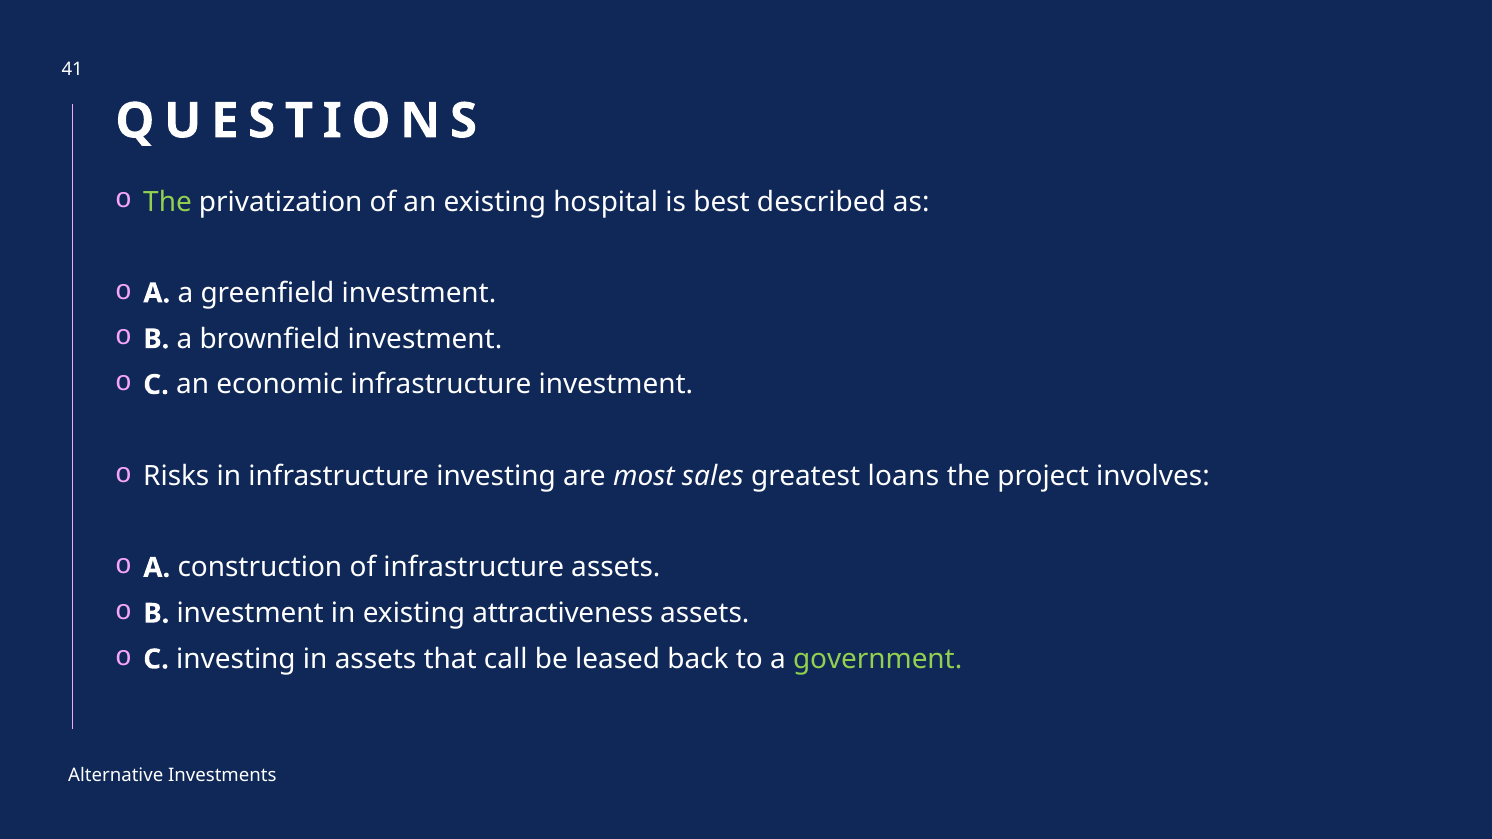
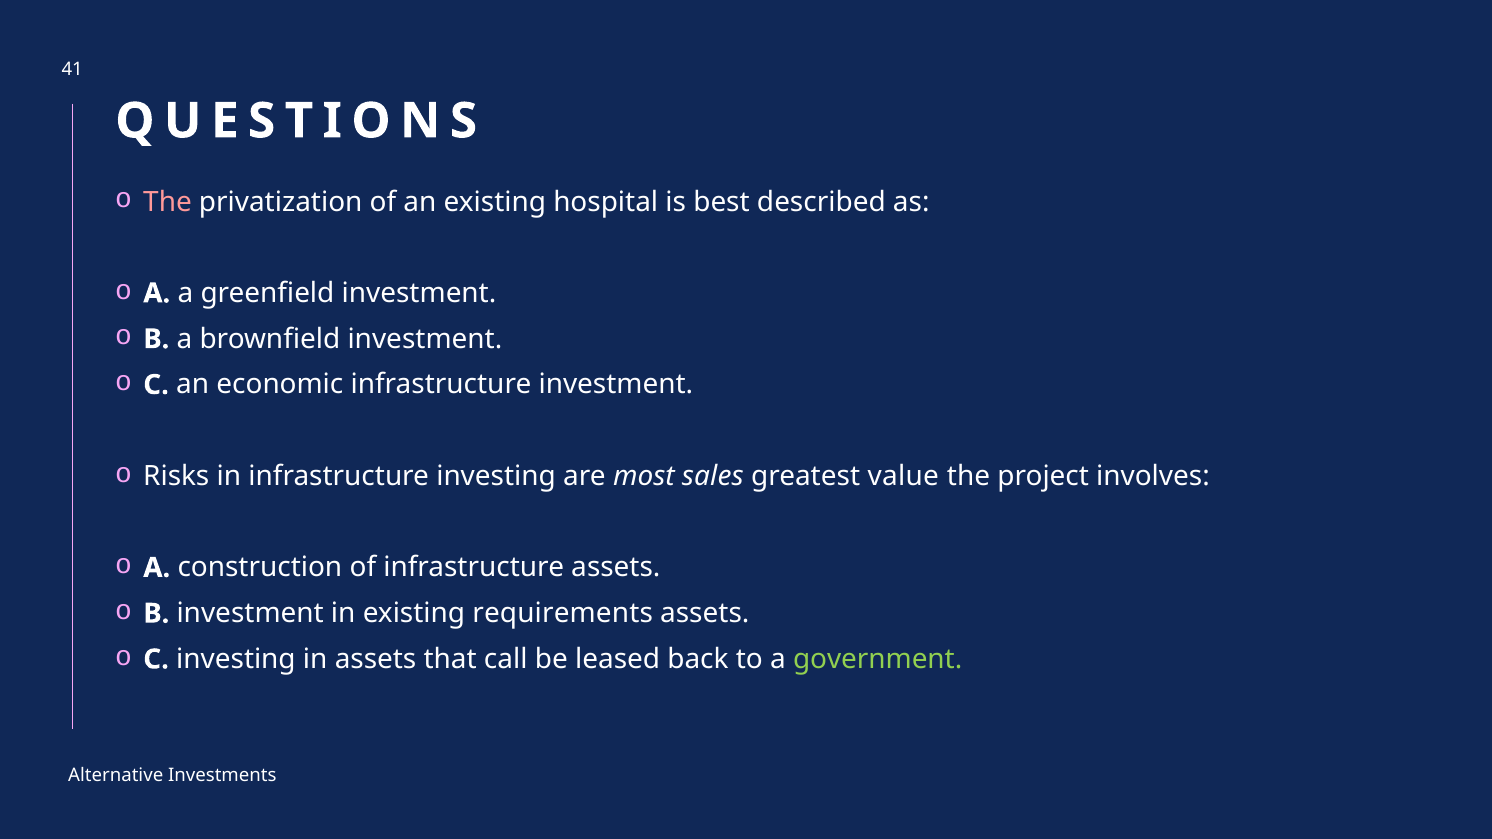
The at (168, 202) colour: light green -> pink
loans: loans -> value
attractiveness: attractiveness -> requirements
